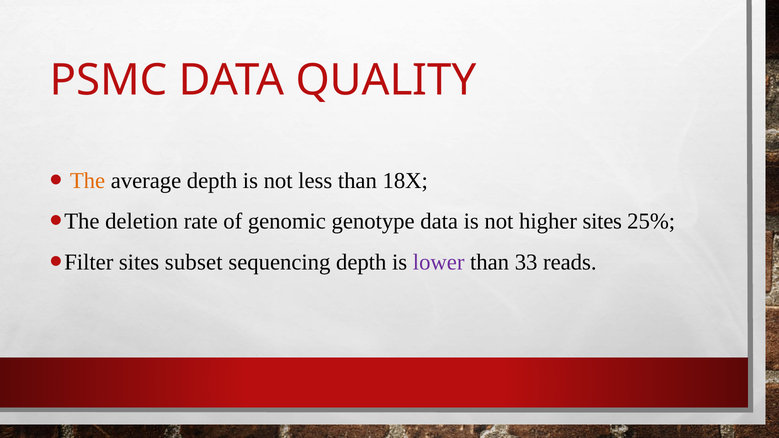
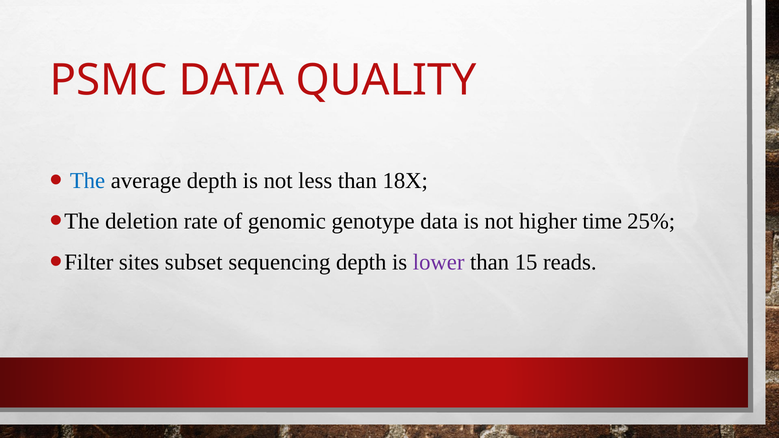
The at (88, 181) colour: orange -> blue
higher sites: sites -> time
33: 33 -> 15
